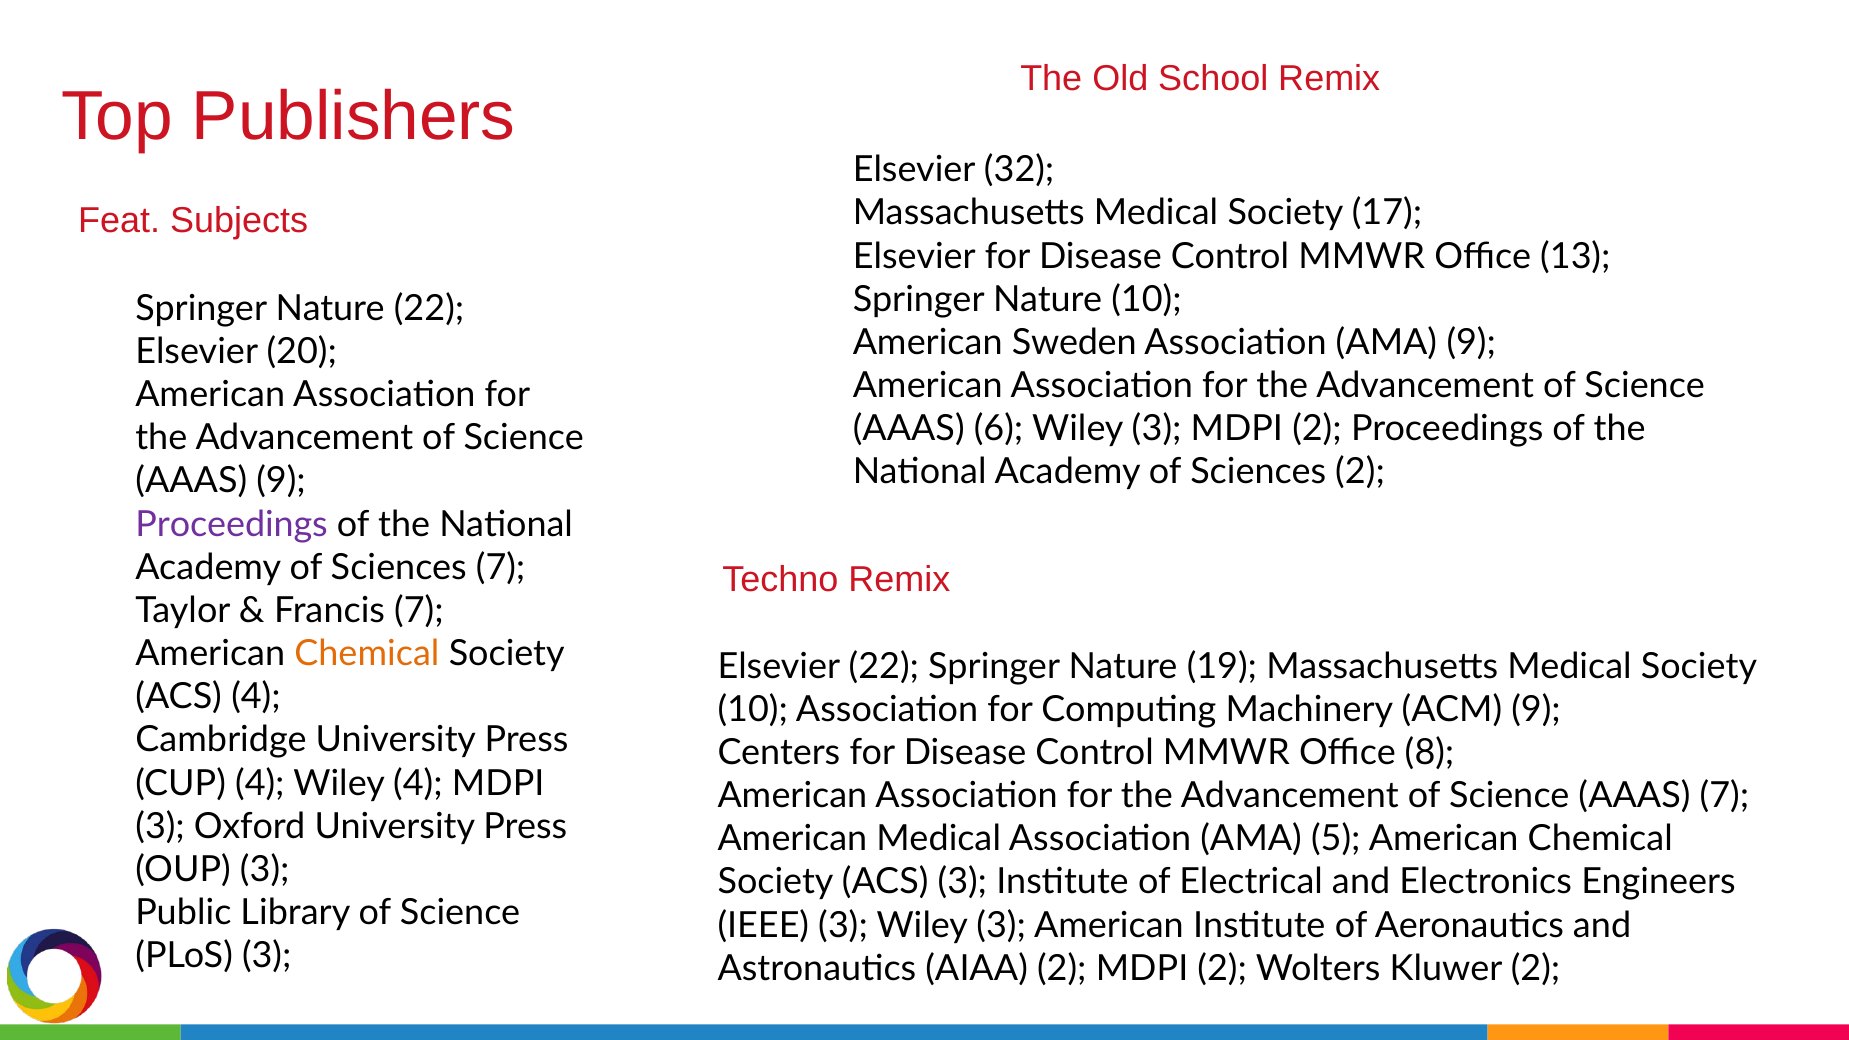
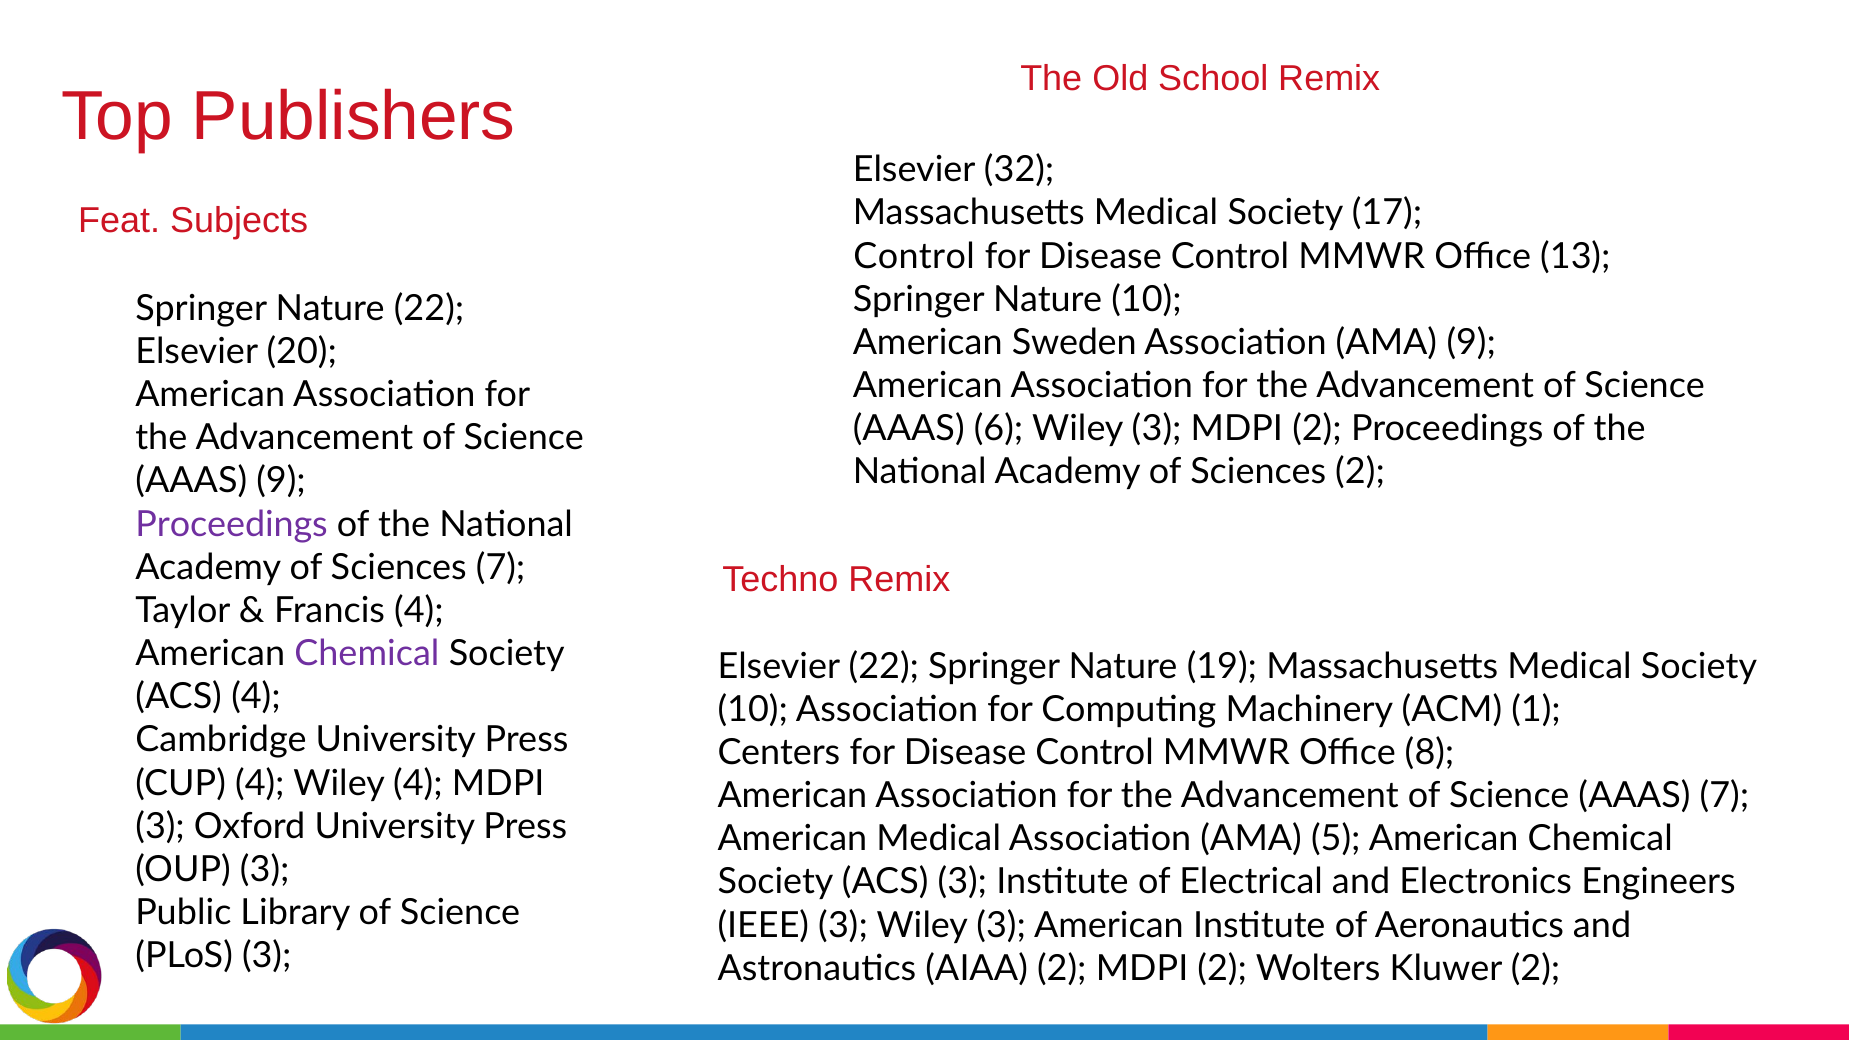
Elsevier at (914, 256): Elsevier -> Control
Francis 7: 7 -> 4
Chemical at (367, 654) colour: orange -> purple
ACM 9: 9 -> 1
